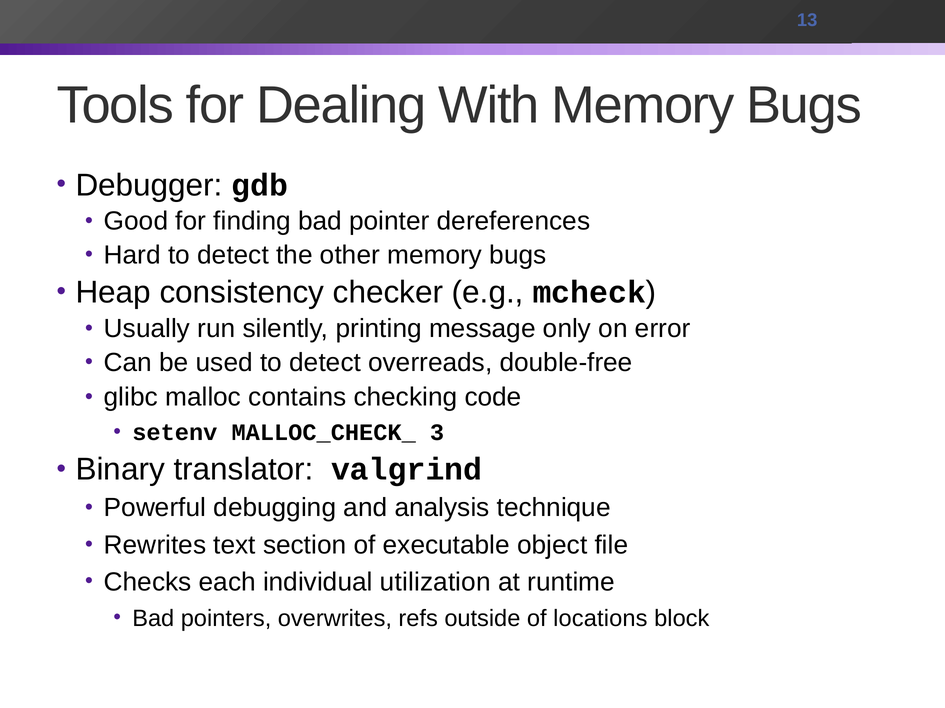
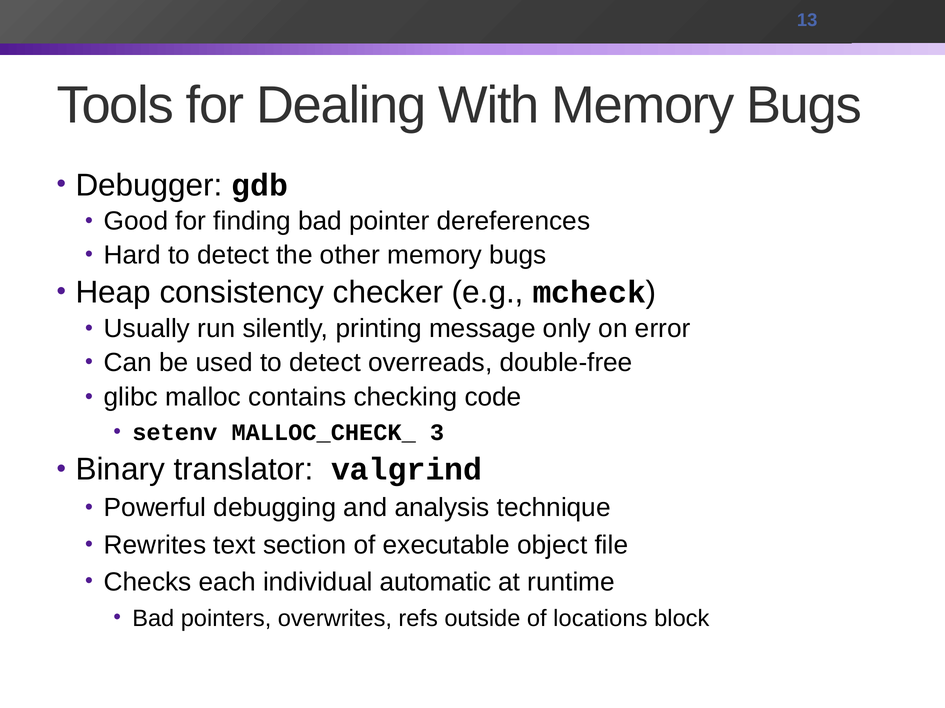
utilization: utilization -> automatic
